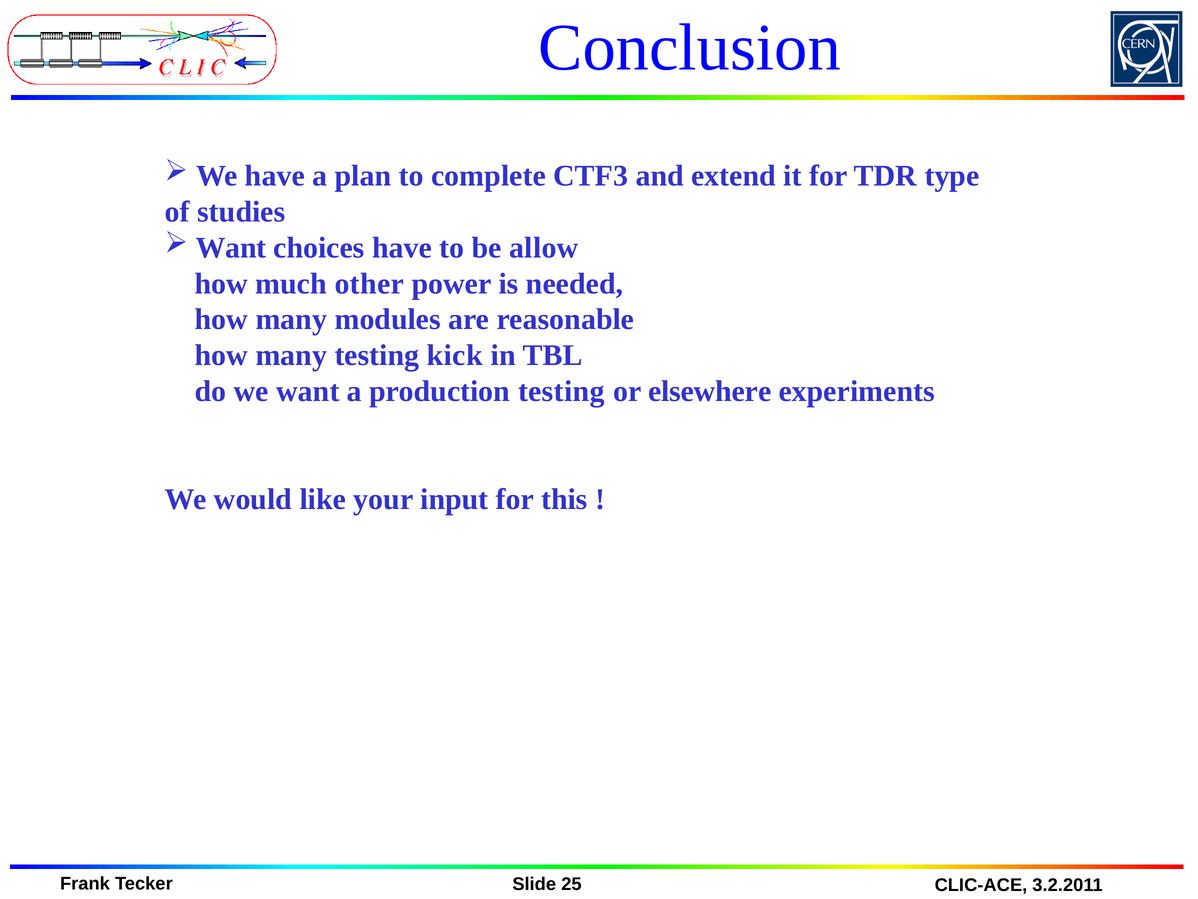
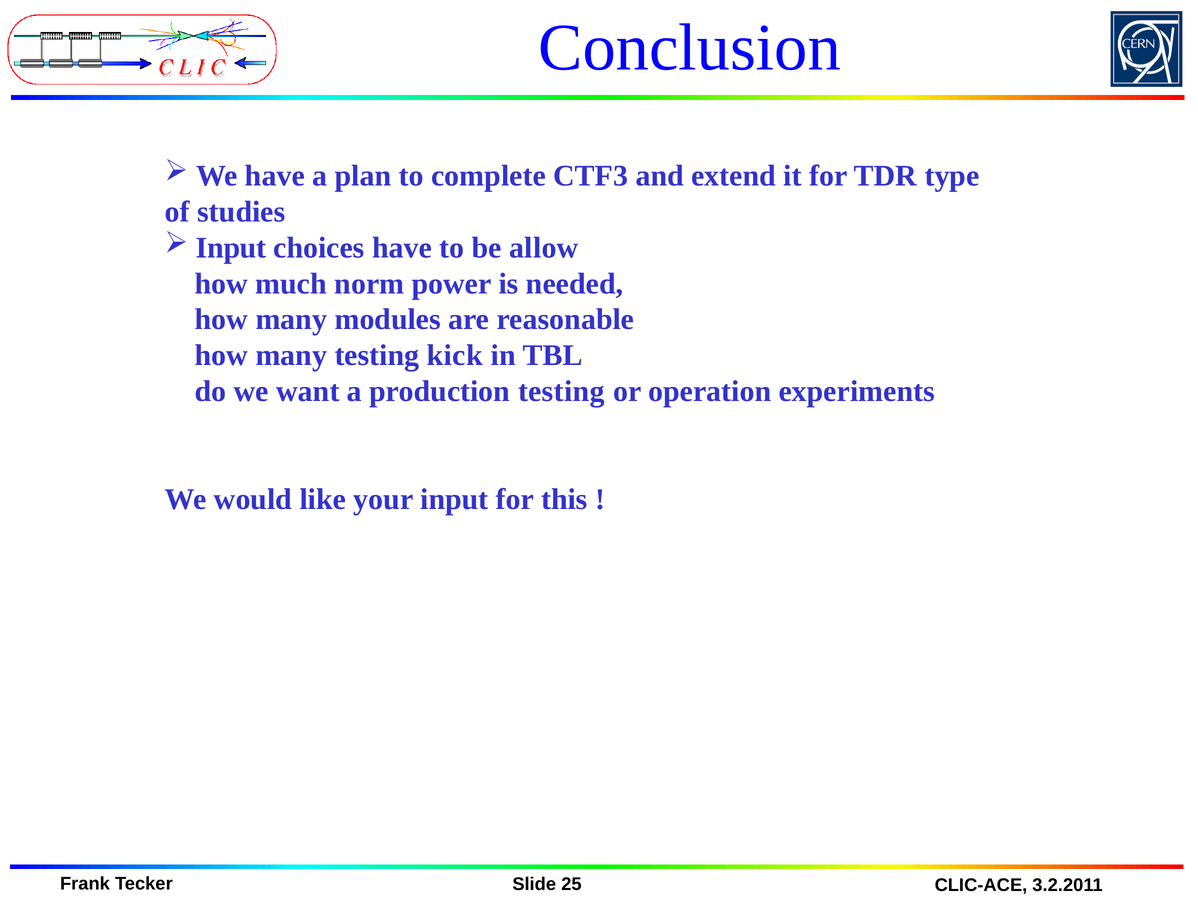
Want at (231, 248): Want -> Input
other: other -> norm
elsewhere: elsewhere -> operation
